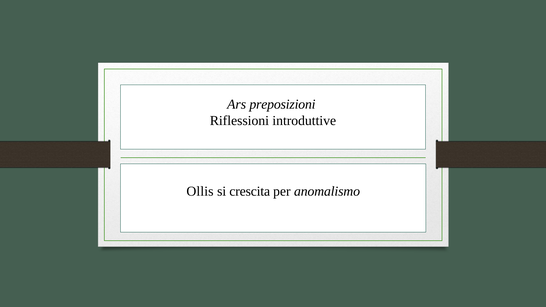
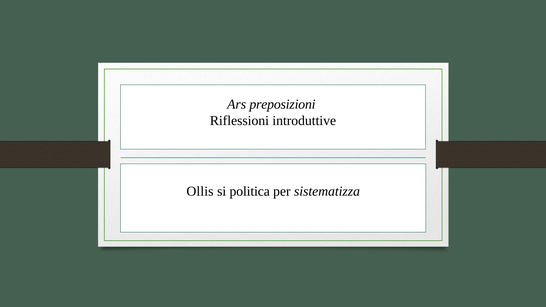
crescita: crescita -> politica
anomalismo: anomalismo -> sistematizza
